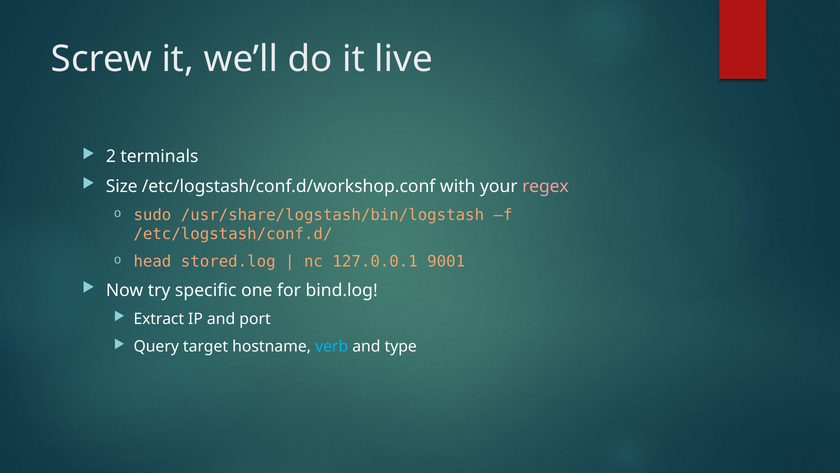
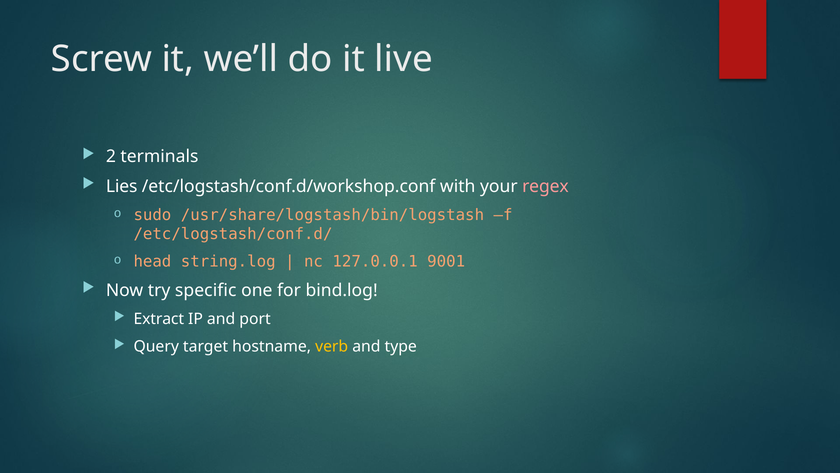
Size: Size -> Lies
stored.log: stored.log -> string.log
verb colour: light blue -> yellow
